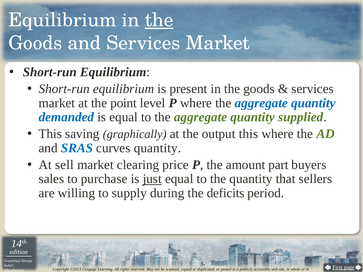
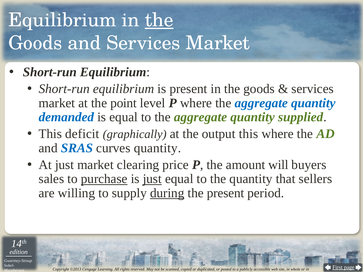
saving: saving -> deficit
At sell: sell -> just
amount part: part -> will
purchase underline: none -> present
during underline: none -> present
the deficits: deficits -> present
